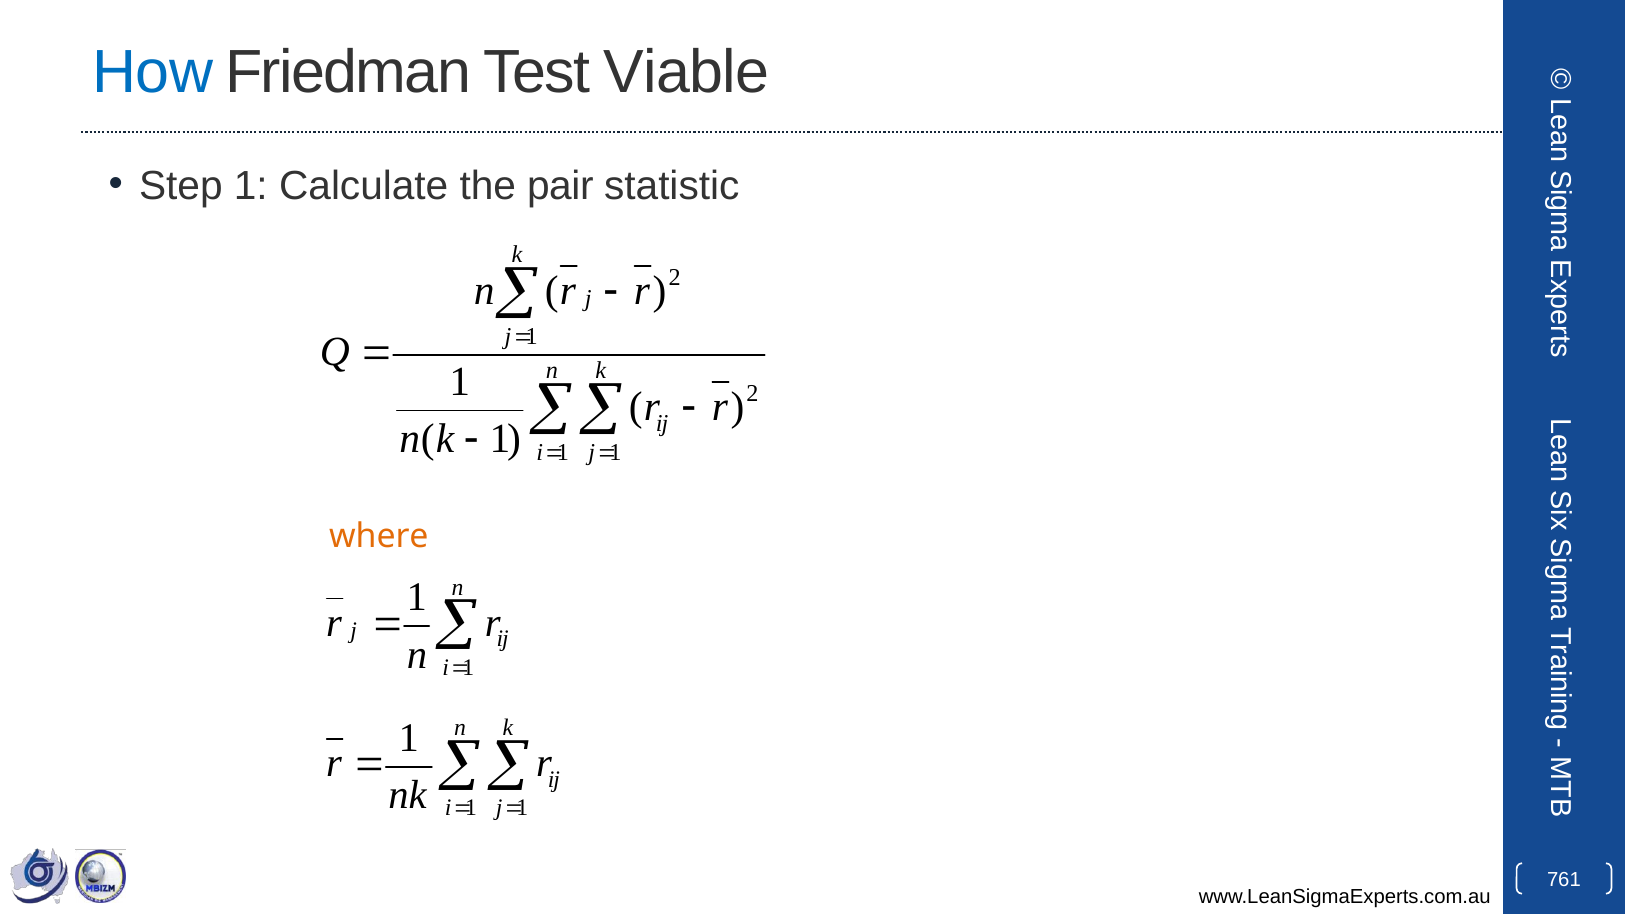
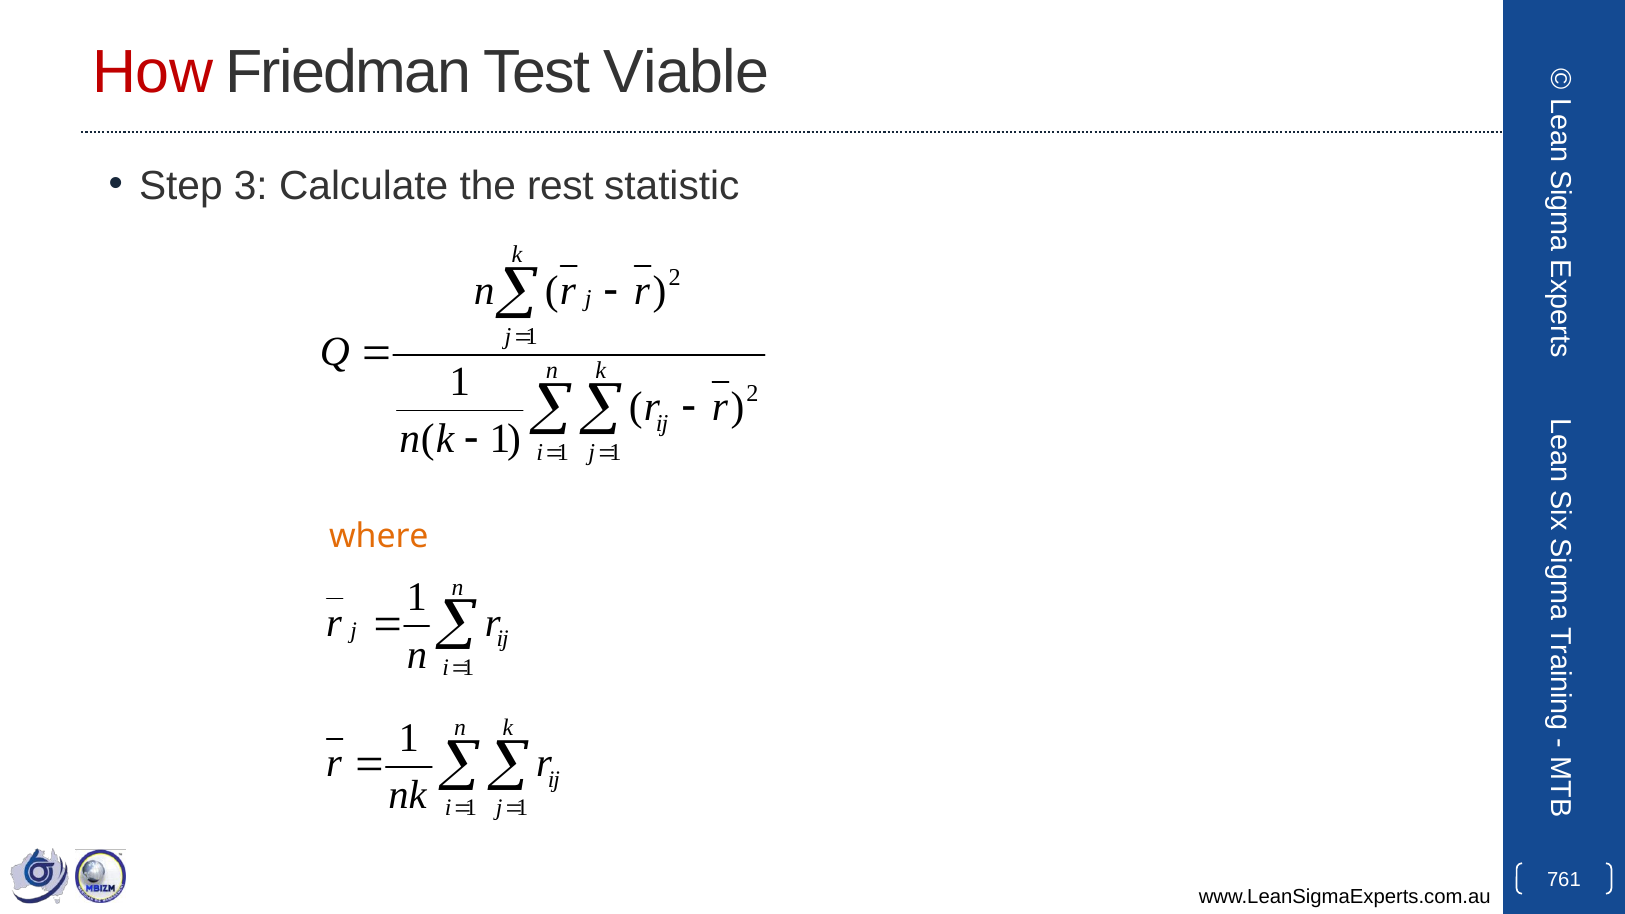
How colour: blue -> red
Step 1: 1 -> 3
pair: pair -> rest
